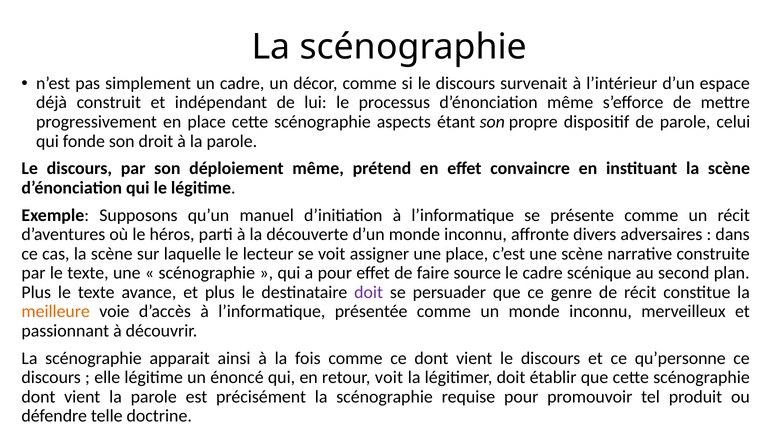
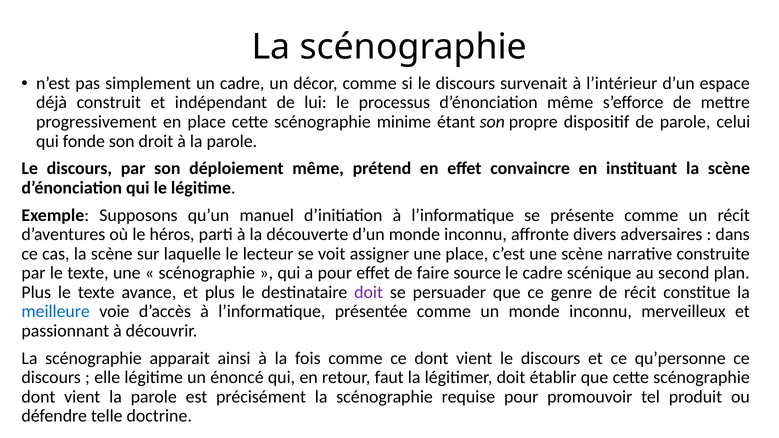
aspects: aspects -> minime
meilleure colour: orange -> blue
retour voit: voit -> faut
